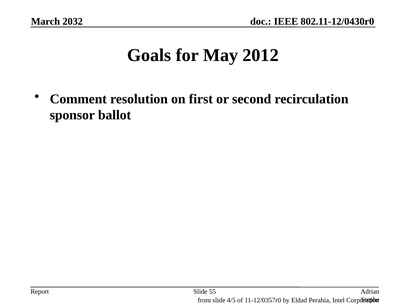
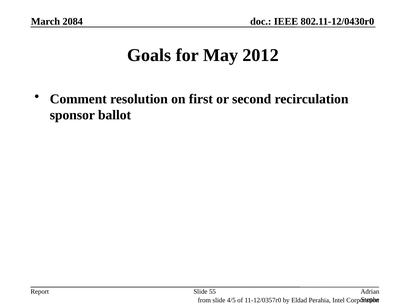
2032: 2032 -> 2084
